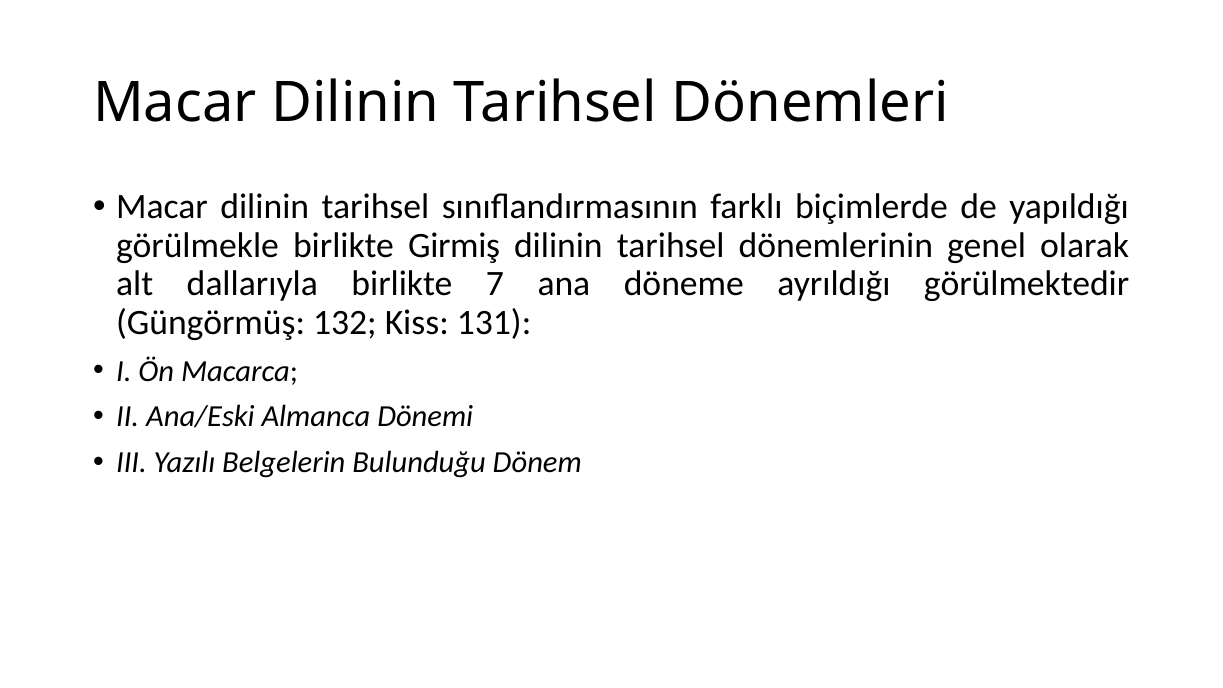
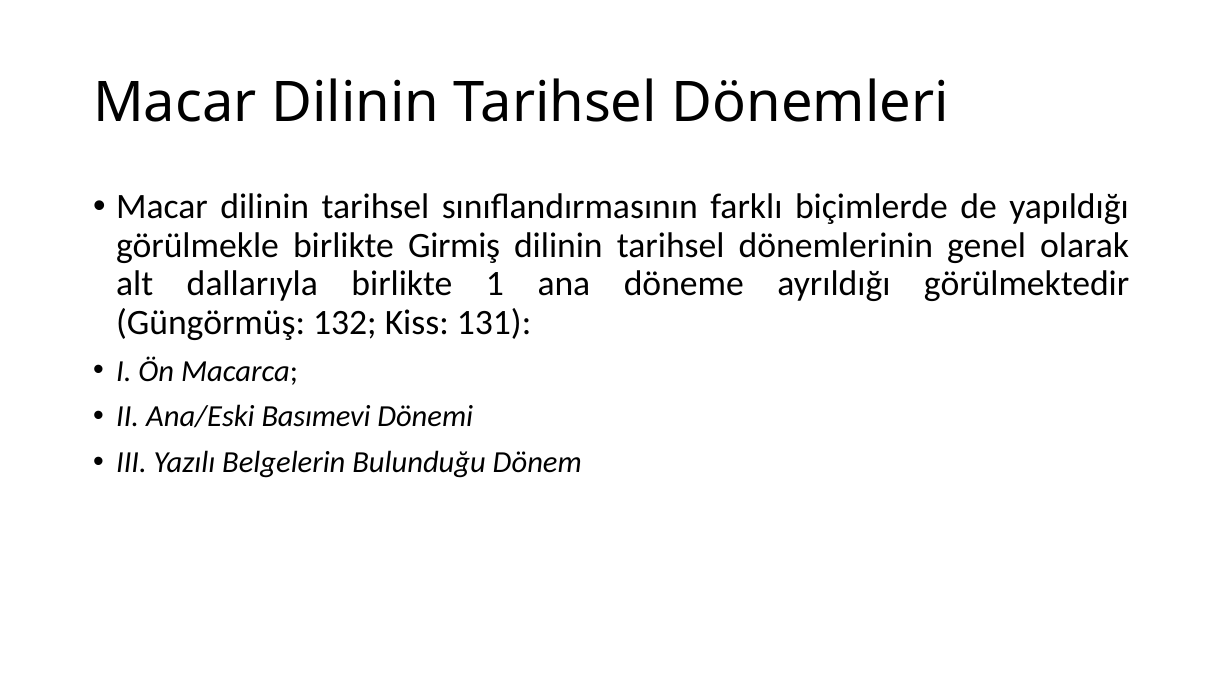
7: 7 -> 1
Almanca: Almanca -> Basımevi
